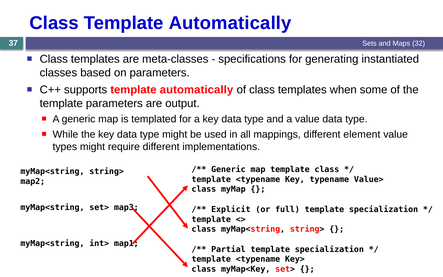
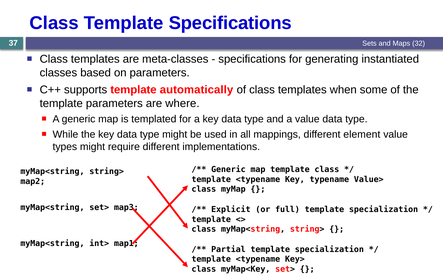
Class Template Automatically: Automatically -> Specifications
output: output -> where
